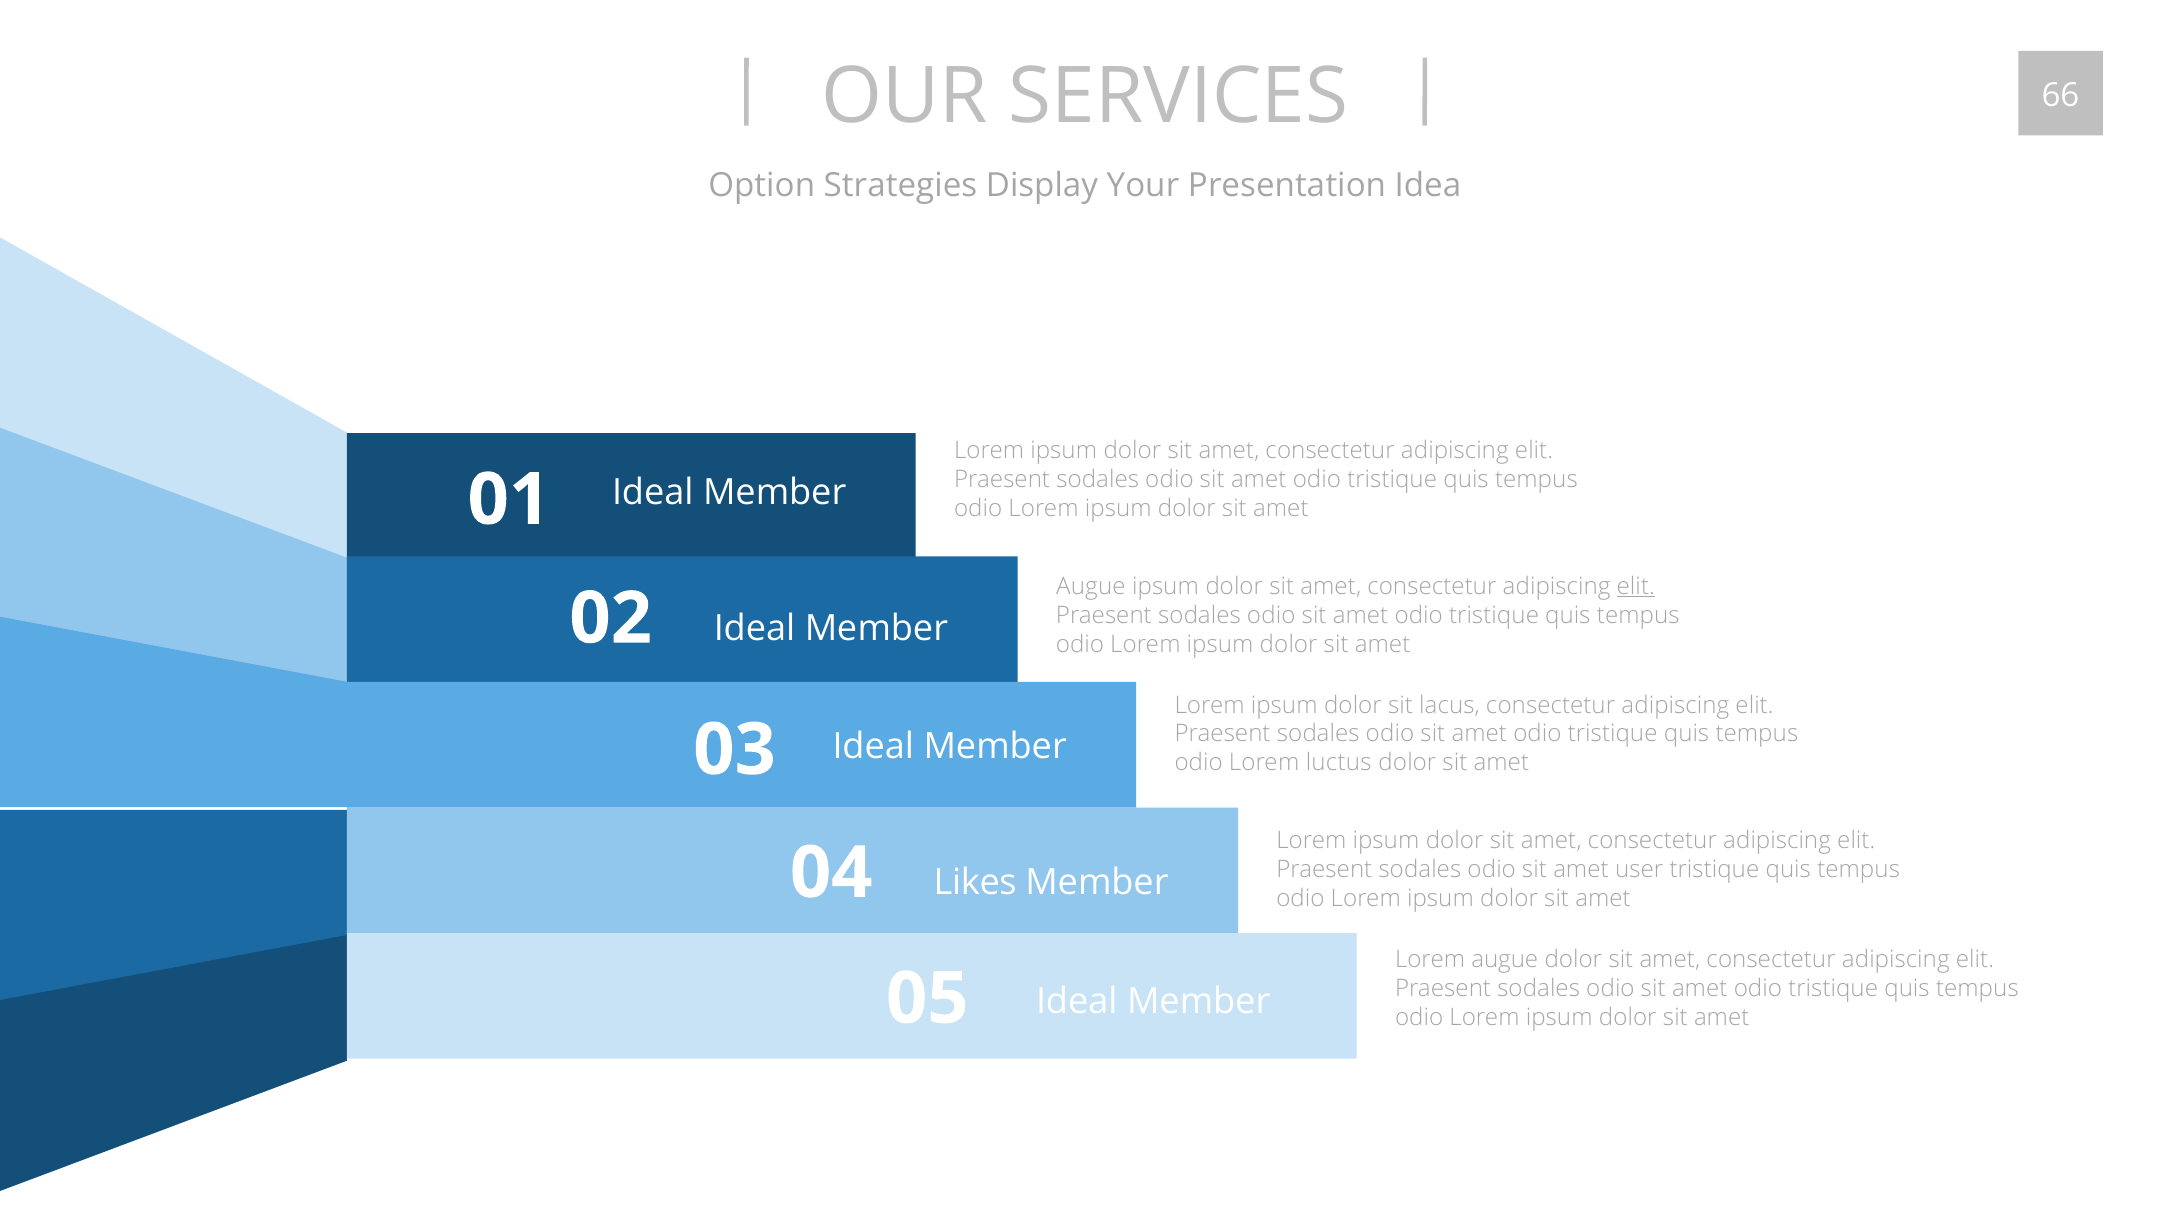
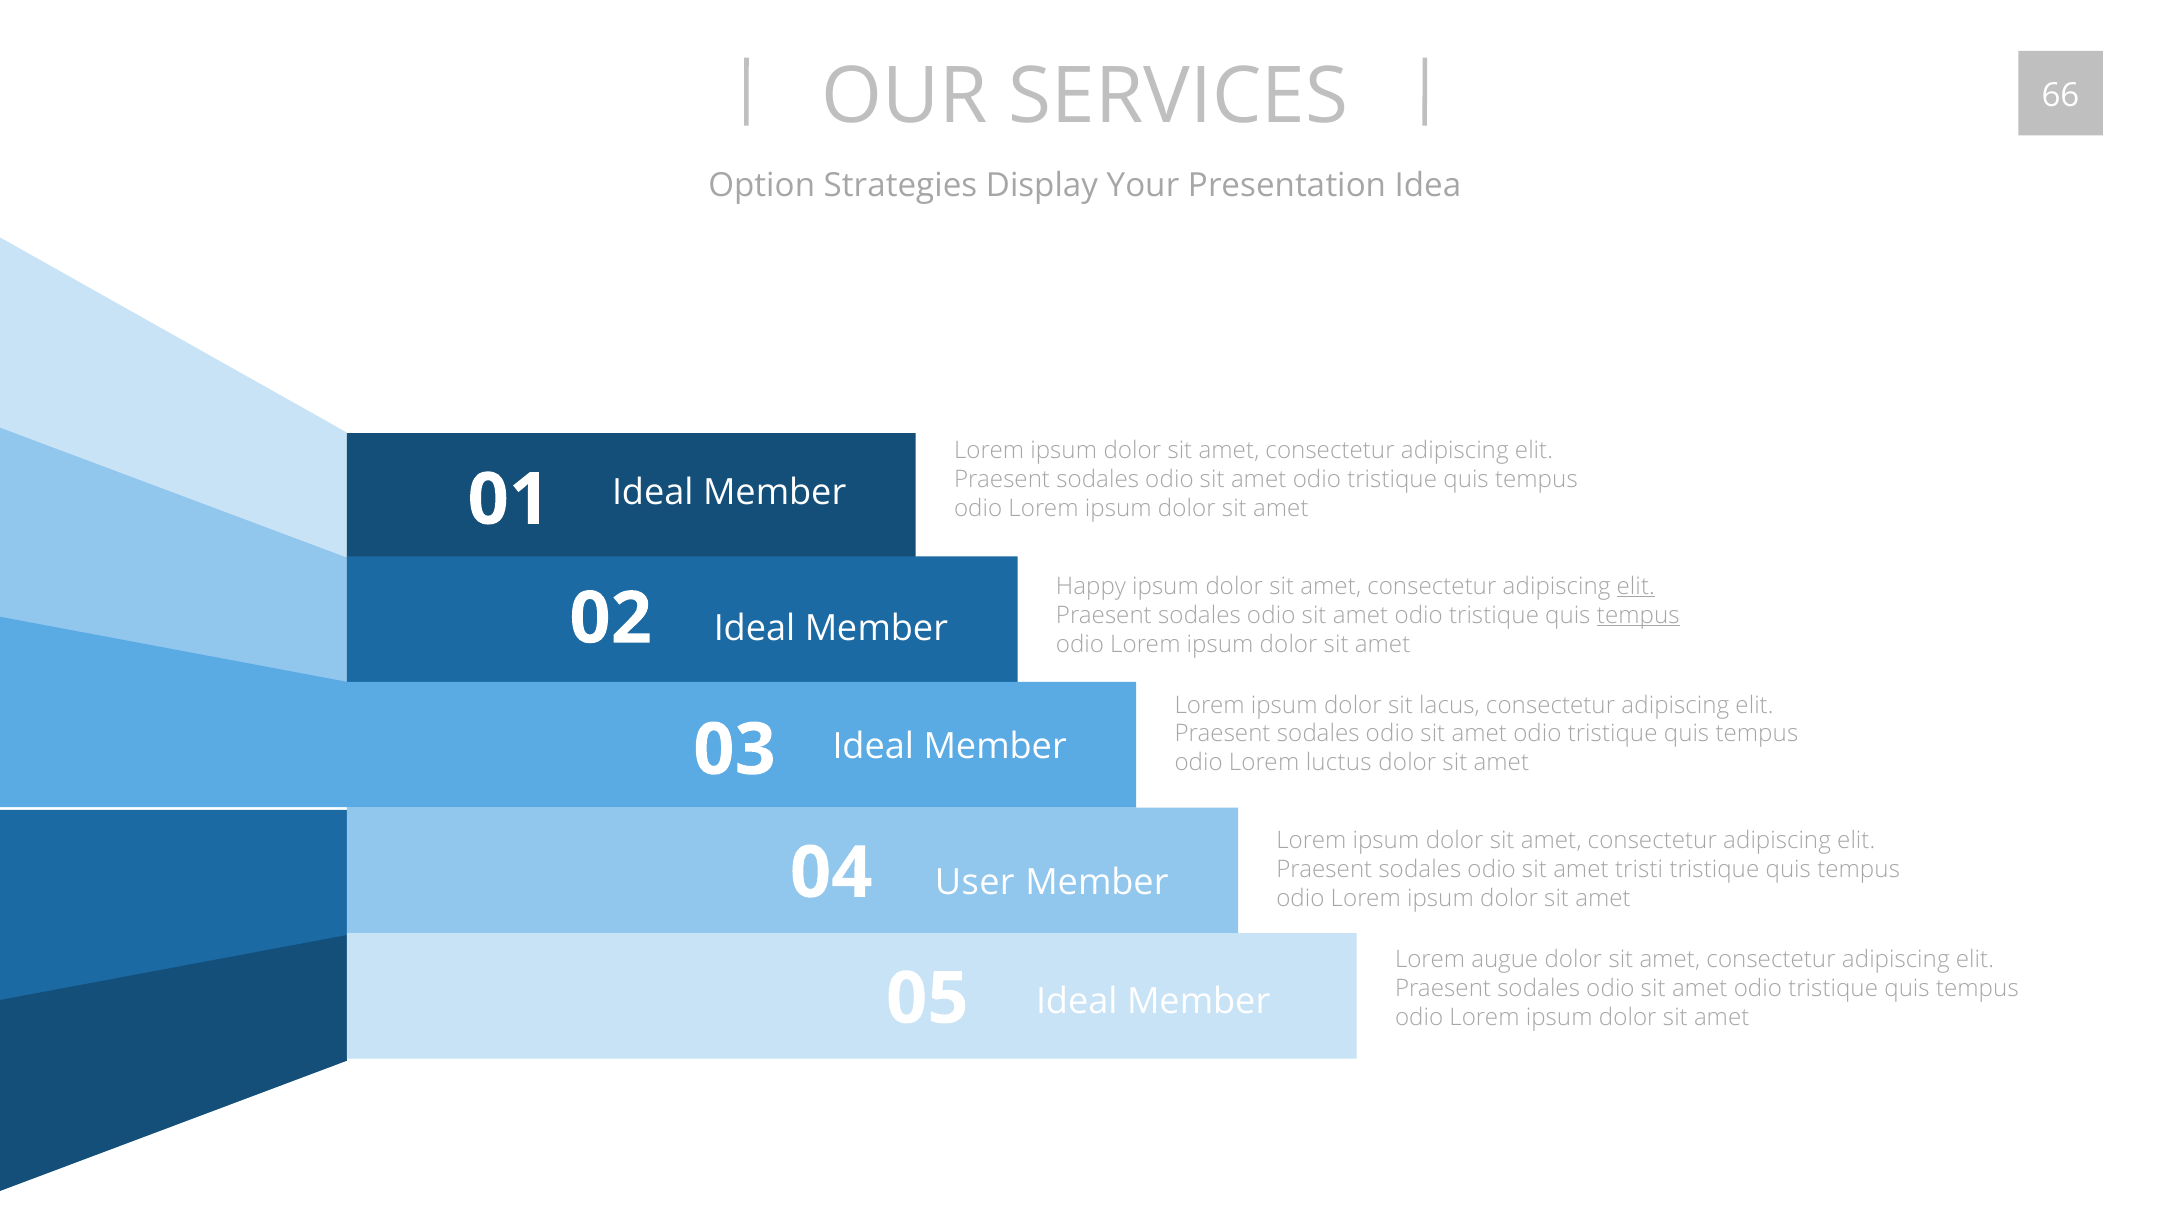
Augue at (1091, 586): Augue -> Happy
tempus at (1638, 615) underline: none -> present
user: user -> tristi
Likes: Likes -> User
